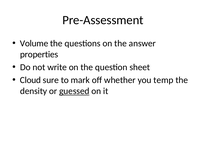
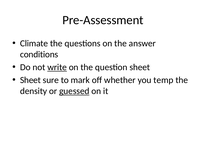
Volume: Volume -> Climate
properties: properties -> conditions
write underline: none -> present
Cloud at (30, 80): Cloud -> Sheet
